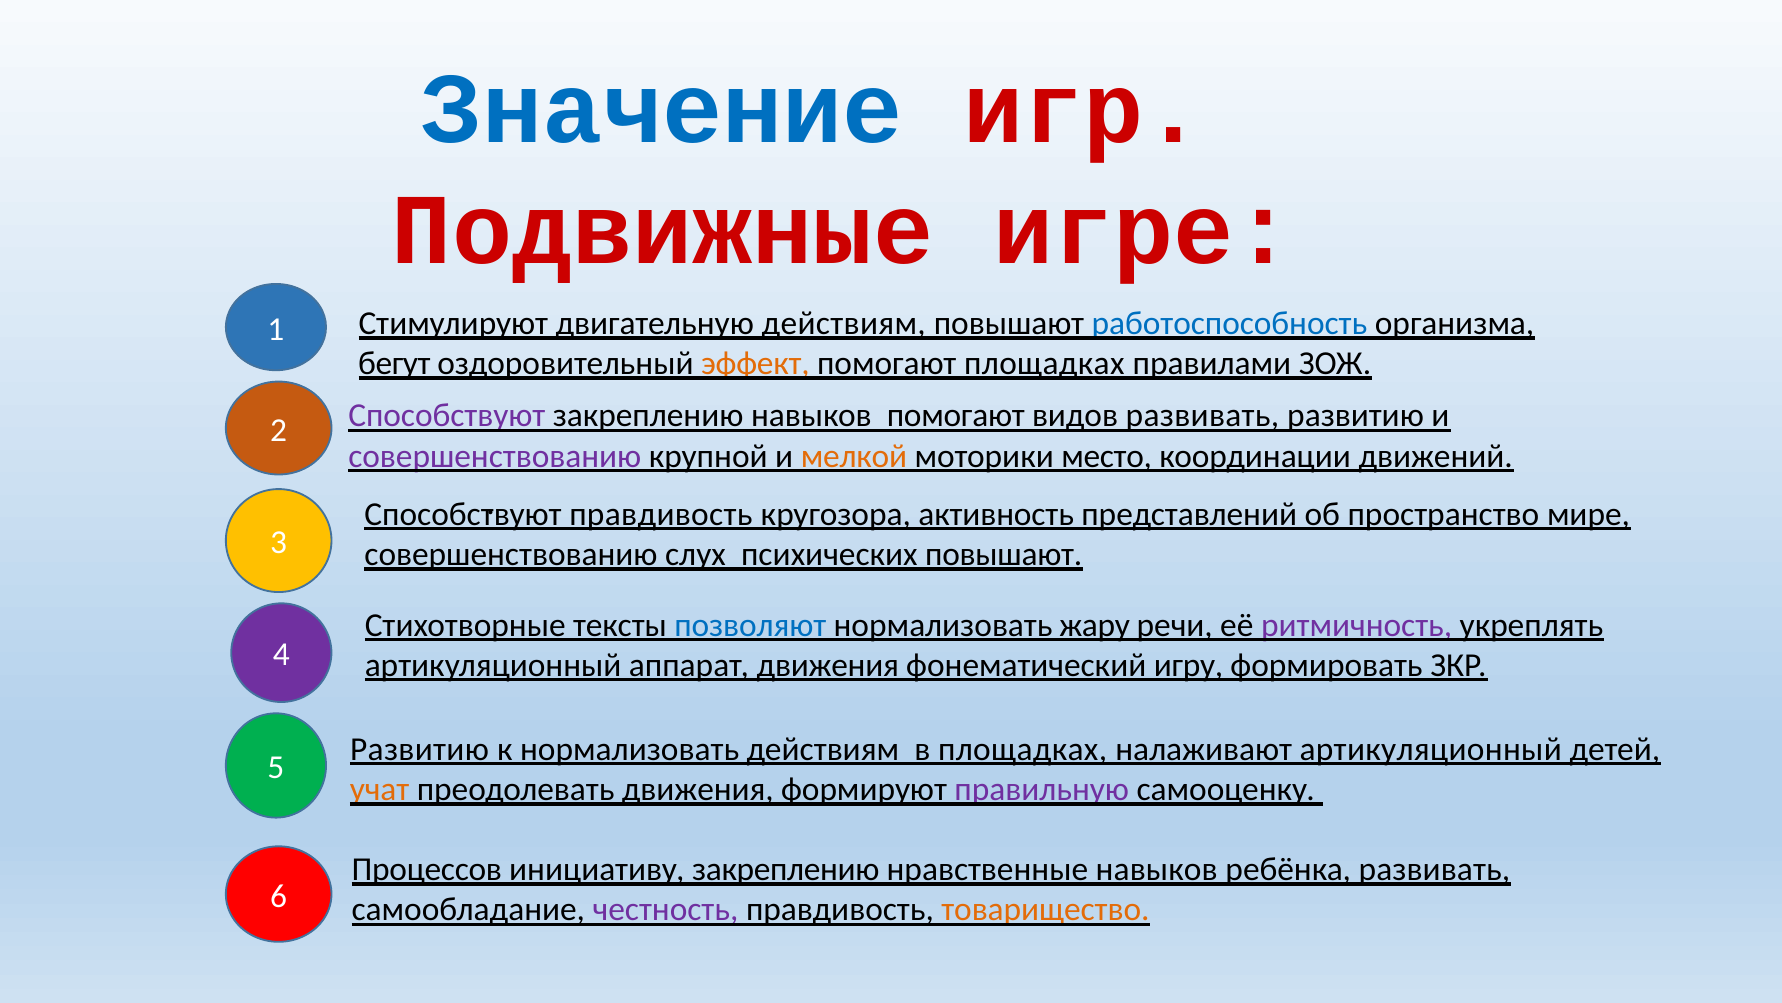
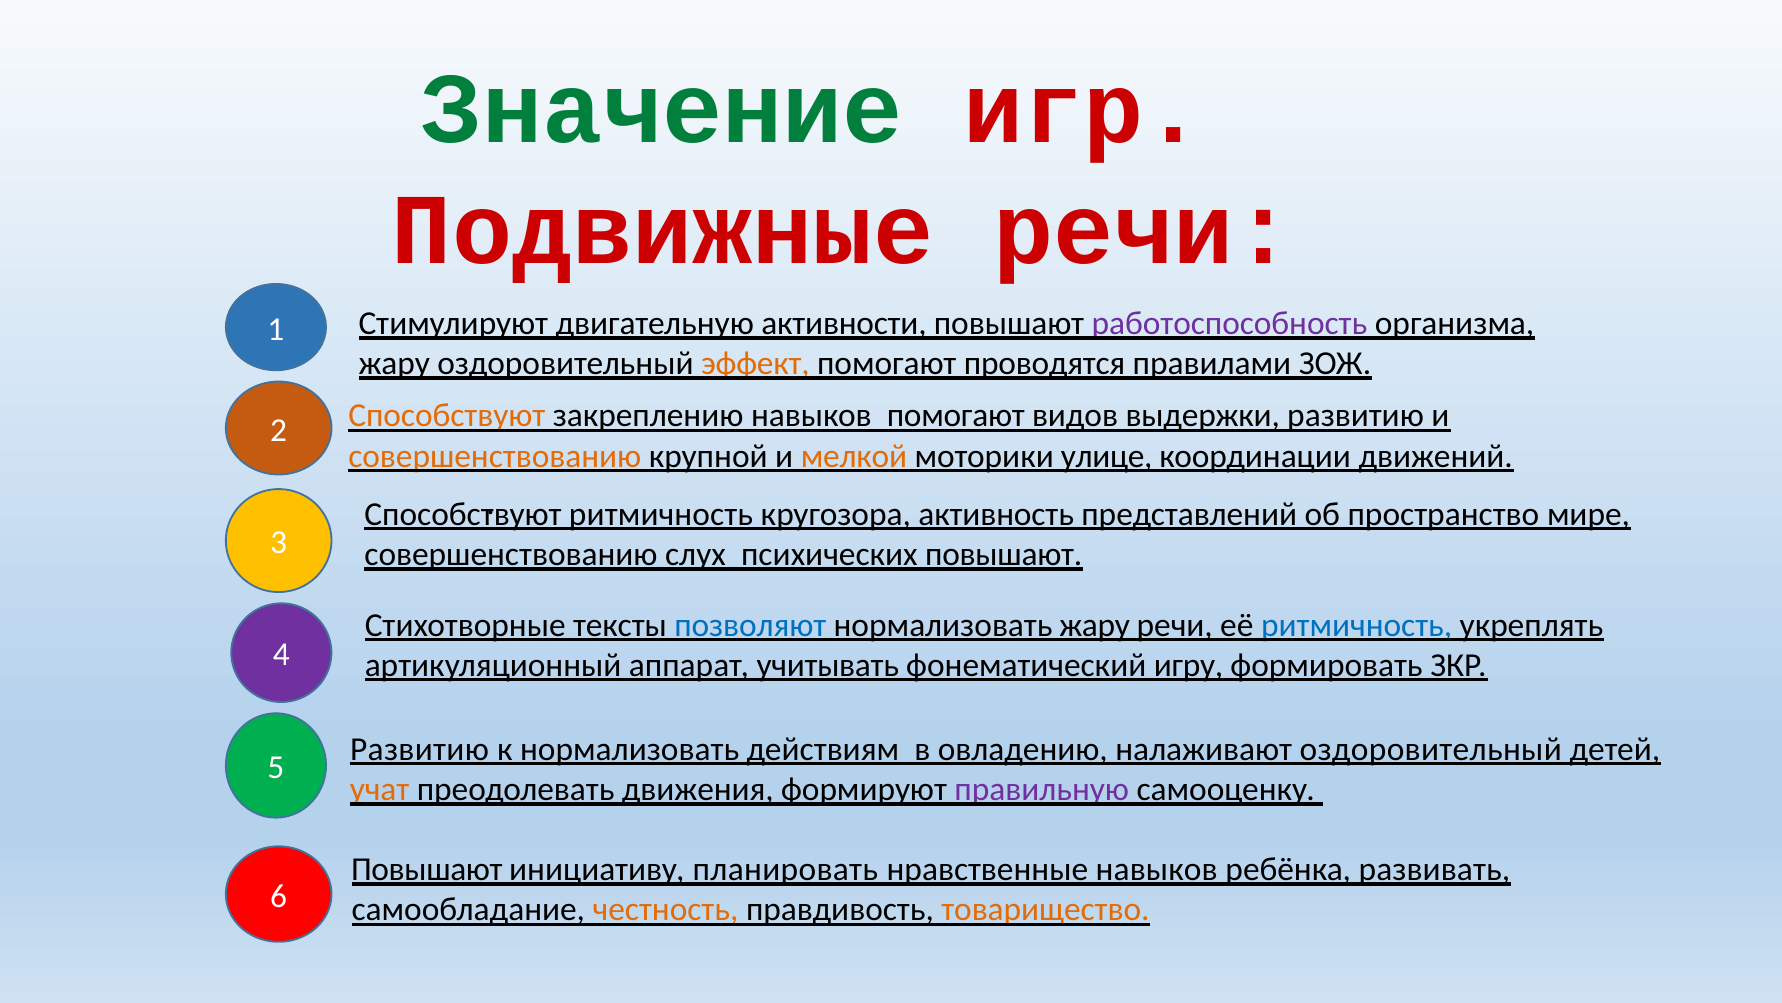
Значение colour: blue -> green
Подвижные игре: игре -> речи
двигательную действиям: действиям -> активности
работоспособность colour: blue -> purple
бегут at (394, 363): бегут -> жару
помогают площадках: площадках -> проводятся
Способствуют at (447, 416) colour: purple -> orange
видов развивать: развивать -> выдержки
совершенствованию at (495, 456) colour: purple -> orange
место: место -> улице
правдивость at (661, 514): правдивость -> ритмичность
ритмичность at (1357, 625) colour: purple -> blue
аппарат движения: движения -> учитывать
в площадках: площадках -> овладению
налаживают артикуляционный: артикуляционный -> оздоровительный
Процессов at (427, 869): Процессов -> Повышают
инициативу закреплению: закреплению -> планировать
честность colour: purple -> orange
